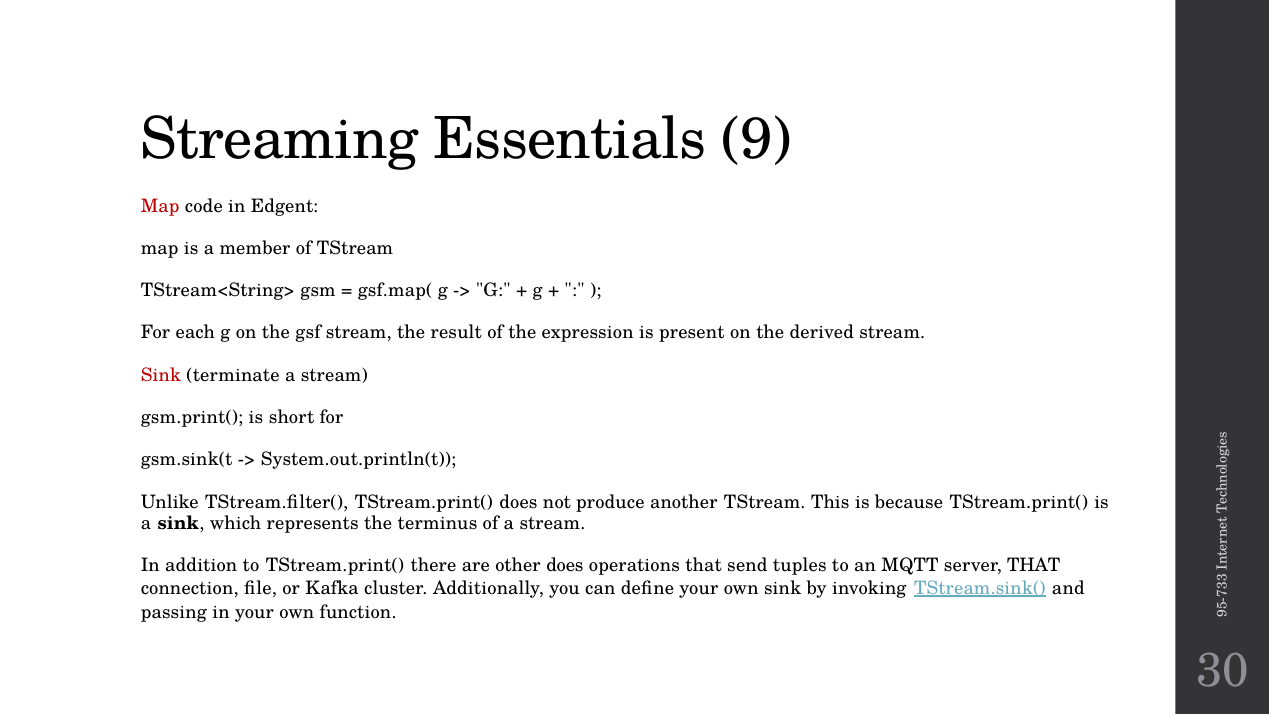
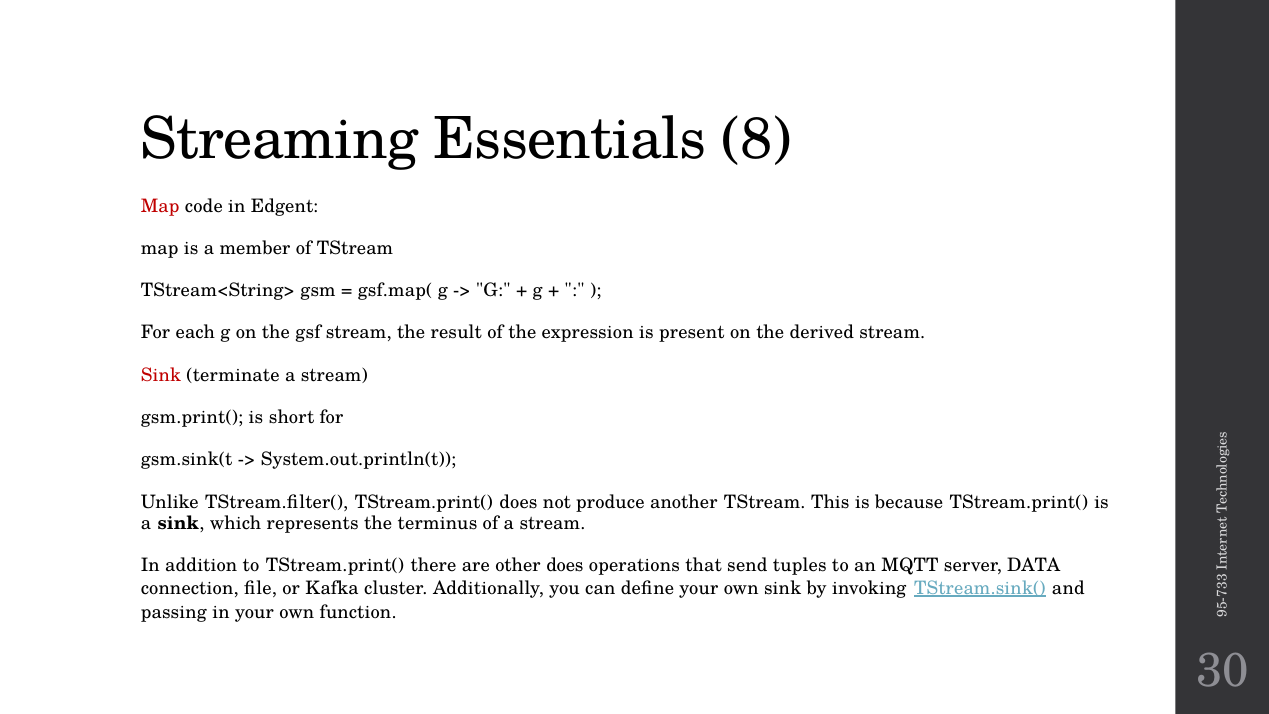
Essentials 9: 9 -> 8
server THAT: THAT -> DATA
